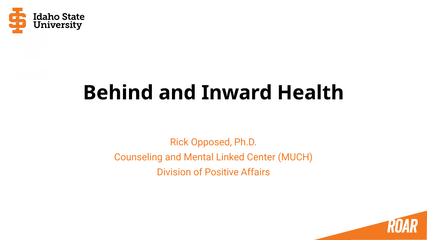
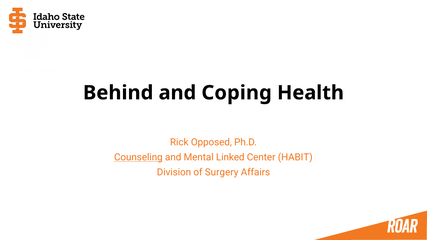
Inward: Inward -> Coping
Counseling underline: none -> present
MUCH: MUCH -> HABIT
Positive: Positive -> Surgery
